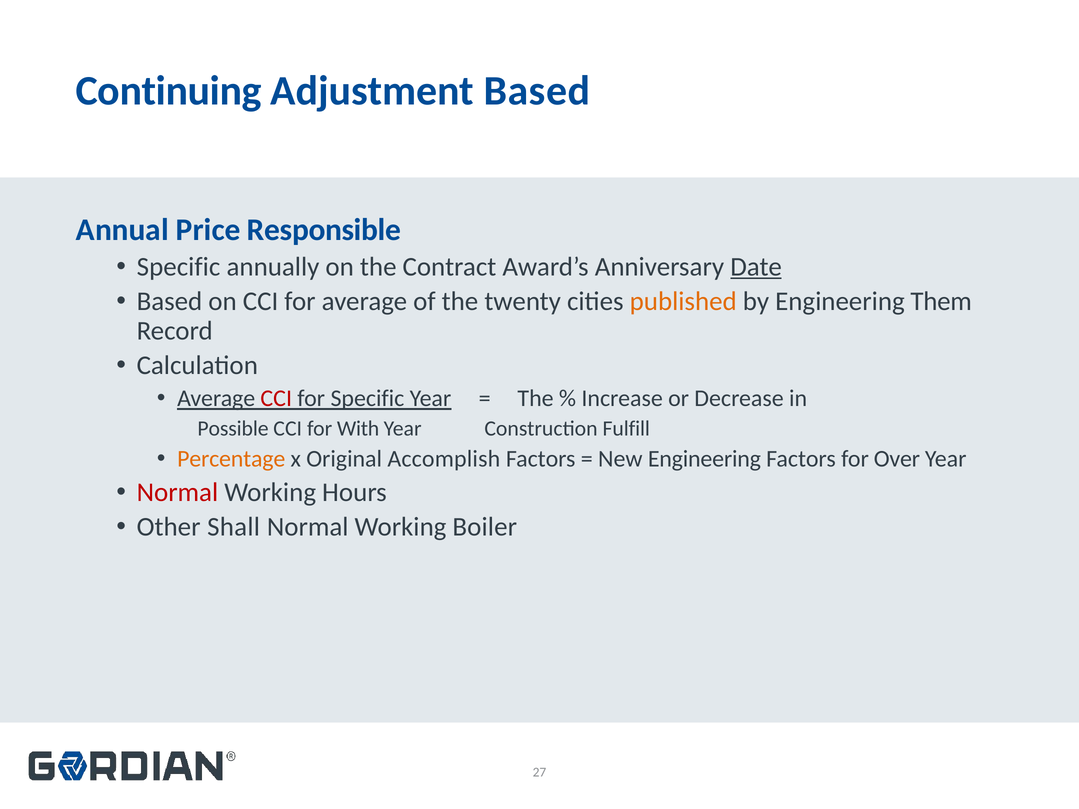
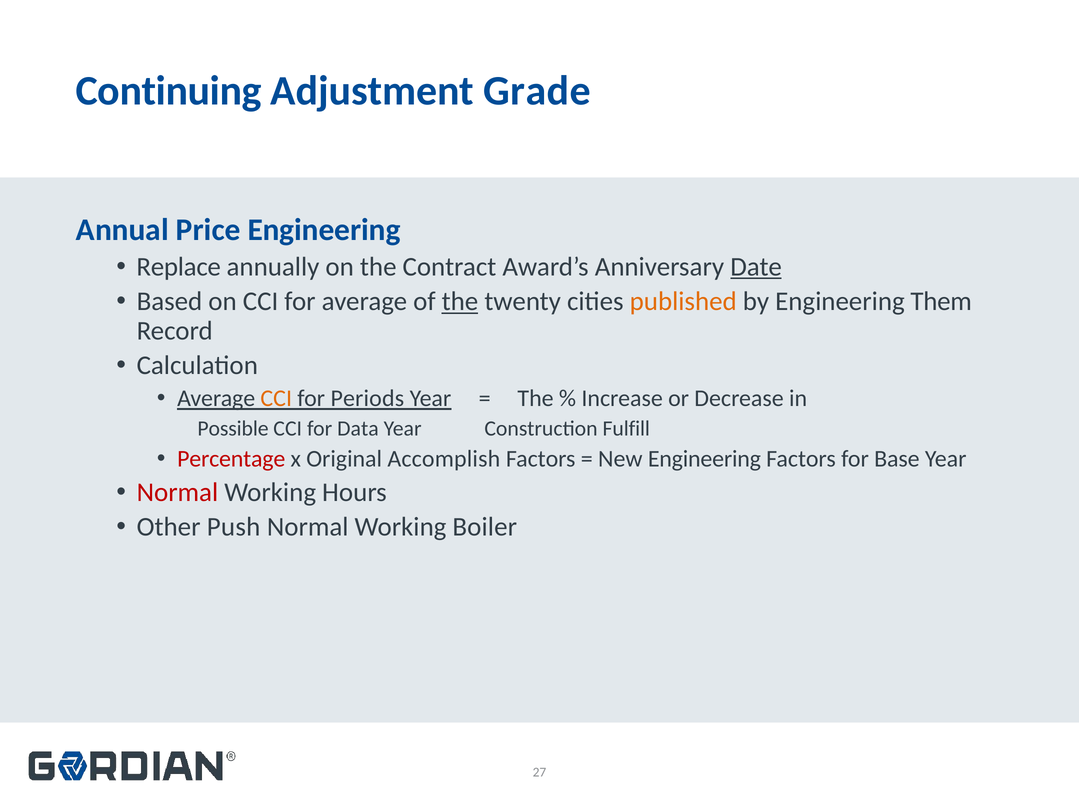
Adjustment Based: Based -> Grade
Price Responsible: Responsible -> Engineering
Specific at (179, 267): Specific -> Replace
the at (460, 302) underline: none -> present
CCI at (276, 399) colour: red -> orange
for Specific: Specific -> Periods
With: With -> Data
Percentage colour: orange -> red
Over: Over -> Base
Shall: Shall -> Push
